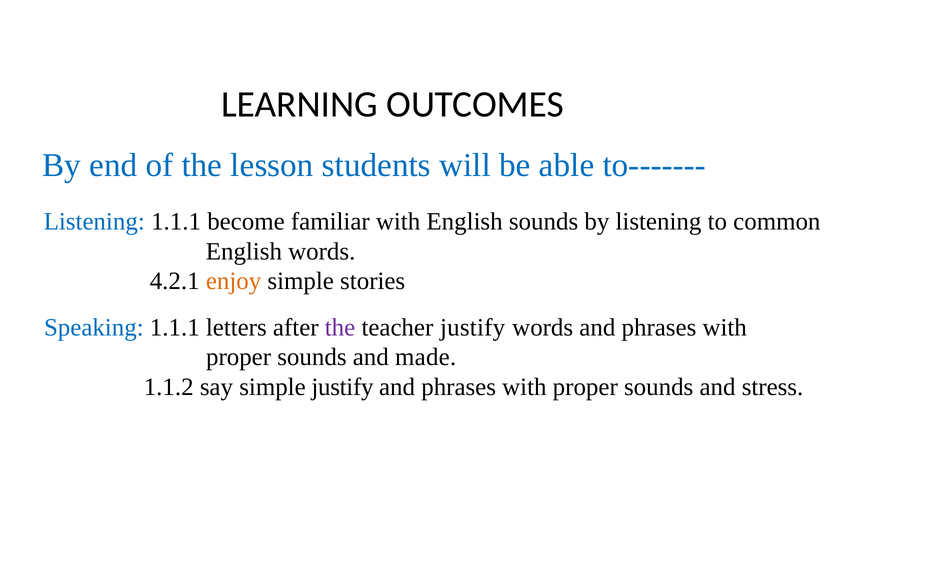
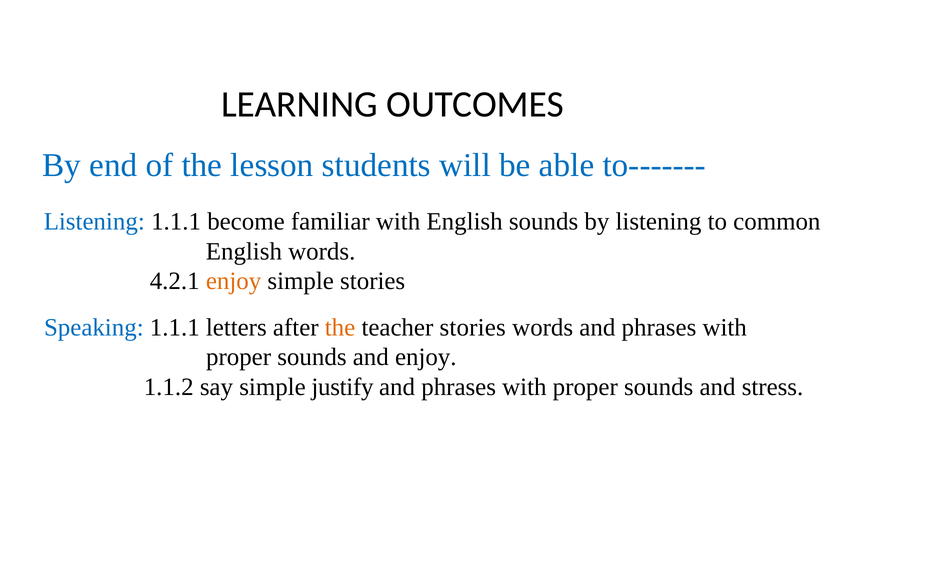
the at (340, 327) colour: purple -> orange
teacher justify: justify -> stories
and made: made -> enjoy
